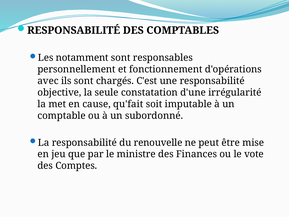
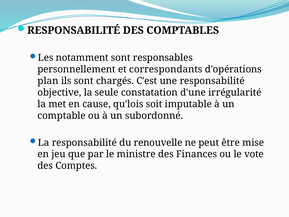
fonctionnement: fonctionnement -> correspondants
avec: avec -> plan
qu'fait: qu'fait -> qu'lois
